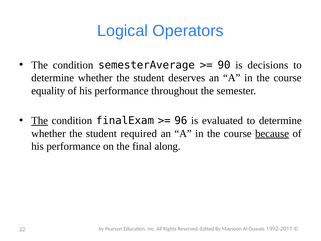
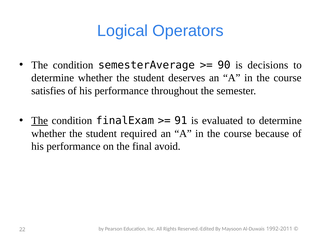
equality: equality -> satisfies
96: 96 -> 91
because underline: present -> none
along: along -> avoid
